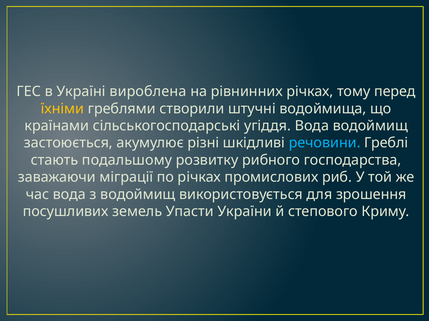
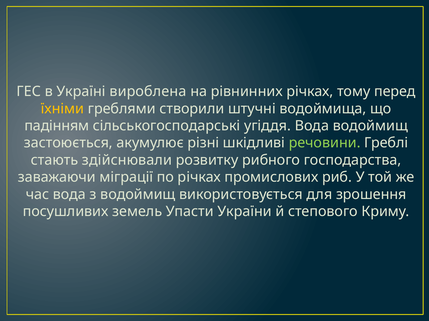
країнами: країнами -> падінням
речовини colour: light blue -> light green
подальшому: подальшому -> здійснювали
